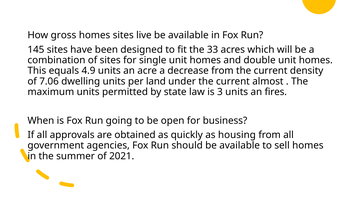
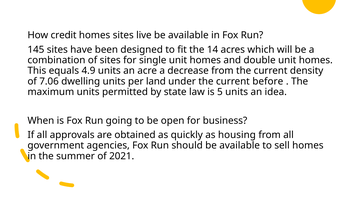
gross: gross -> credit
33: 33 -> 14
almost: almost -> before
3: 3 -> 5
fires: fires -> idea
